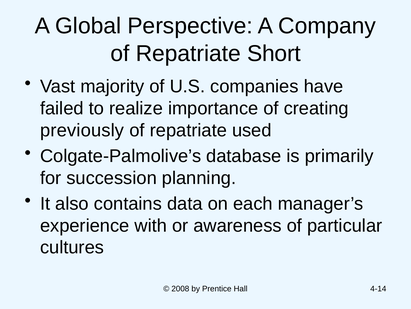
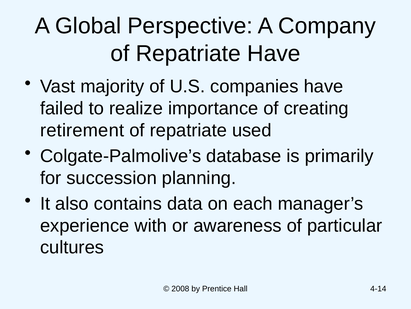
Repatriate Short: Short -> Have
previously: previously -> retirement
